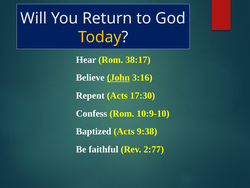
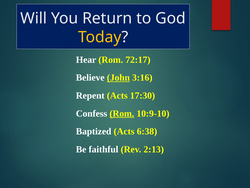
38:17: 38:17 -> 72:17
Rom at (122, 113) underline: none -> present
9:38: 9:38 -> 6:38
2:77: 2:77 -> 2:13
